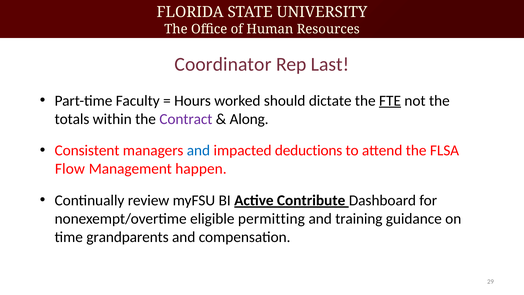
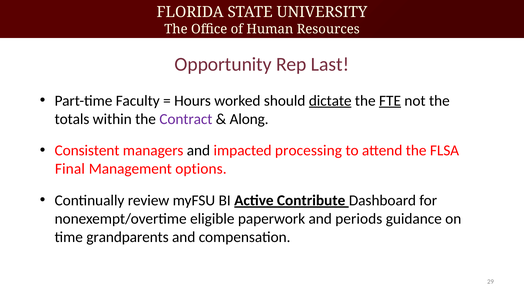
Coordinator: Coordinator -> Opportunity
dictate underline: none -> present
and at (198, 150) colour: blue -> black
deductions: deductions -> processing
Flow: Flow -> Final
happen: happen -> options
permitting: permitting -> paperwork
training: training -> periods
